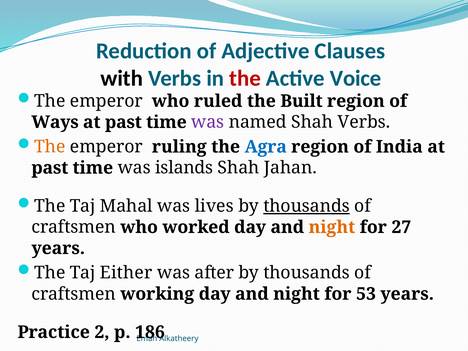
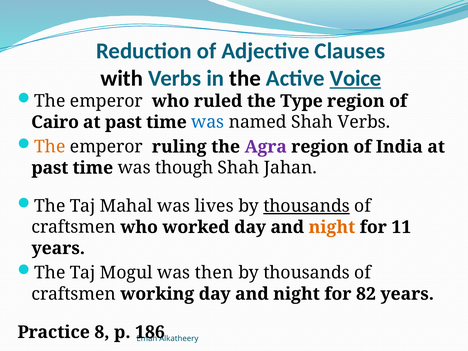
the at (245, 78) colour: red -> black
Voice underline: none -> present
Built: Built -> Type
Ways: Ways -> Cairo
was at (208, 122) colour: purple -> blue
Agra colour: blue -> purple
islands: islands -> though
27: 27 -> 11
Either: Either -> Mogul
after: after -> then
53: 53 -> 82
2: 2 -> 8
